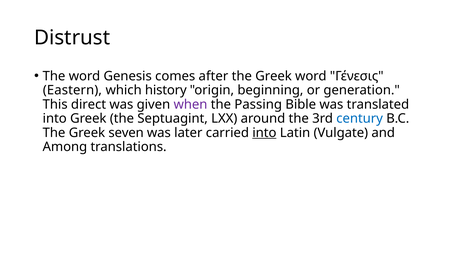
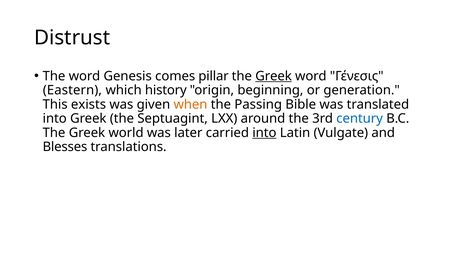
after: after -> pillar
Greek at (274, 76) underline: none -> present
direct: direct -> exists
when colour: purple -> orange
seven: seven -> world
Among: Among -> Blesses
